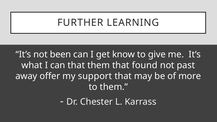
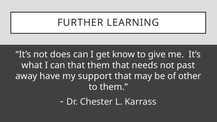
been: been -> does
found: found -> needs
offer: offer -> have
more: more -> other
